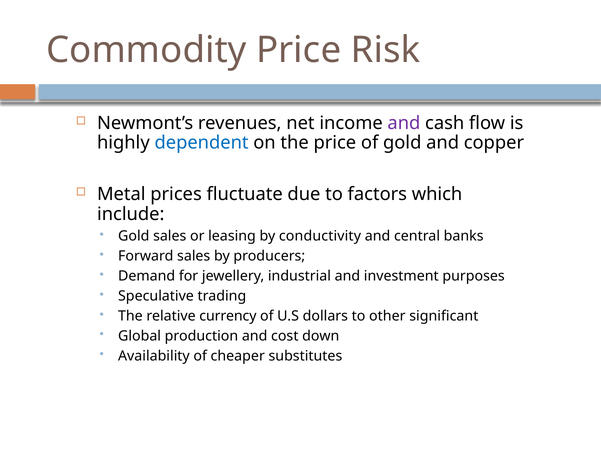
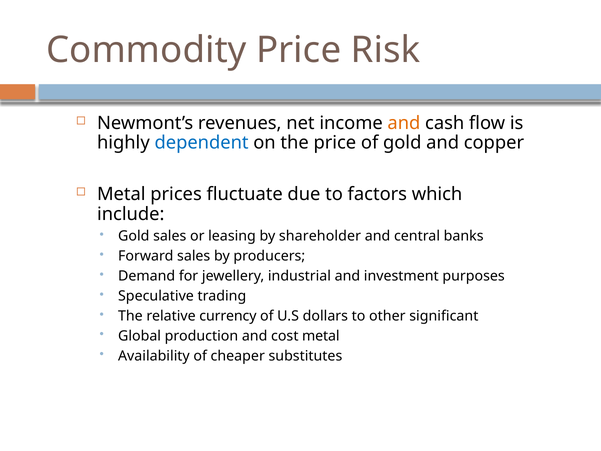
and at (404, 123) colour: purple -> orange
conductivity: conductivity -> shareholder
cost down: down -> metal
